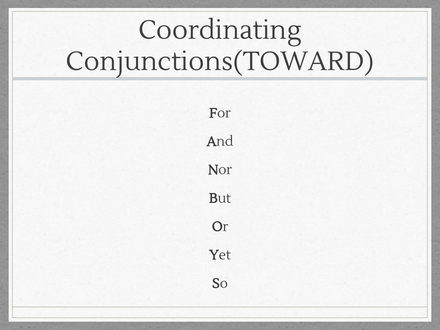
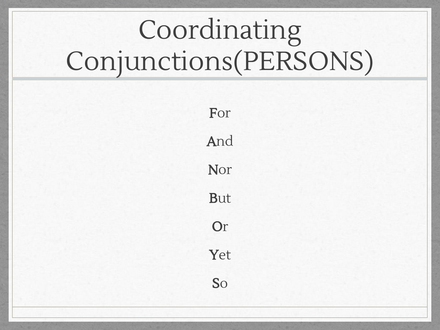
Conjunctions(TOWARD: Conjunctions(TOWARD -> Conjunctions(PERSONS
